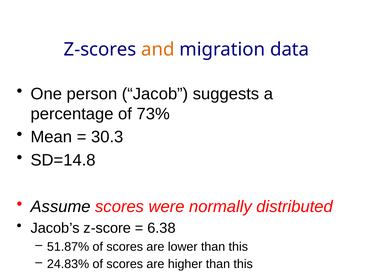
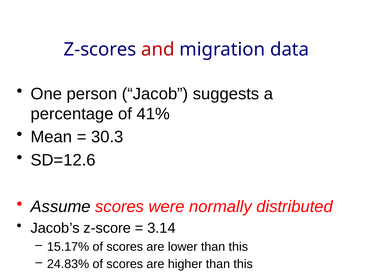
and colour: orange -> red
73%: 73% -> 41%
SD=14.8: SD=14.8 -> SD=12.6
6.38: 6.38 -> 3.14
51.87%: 51.87% -> 15.17%
